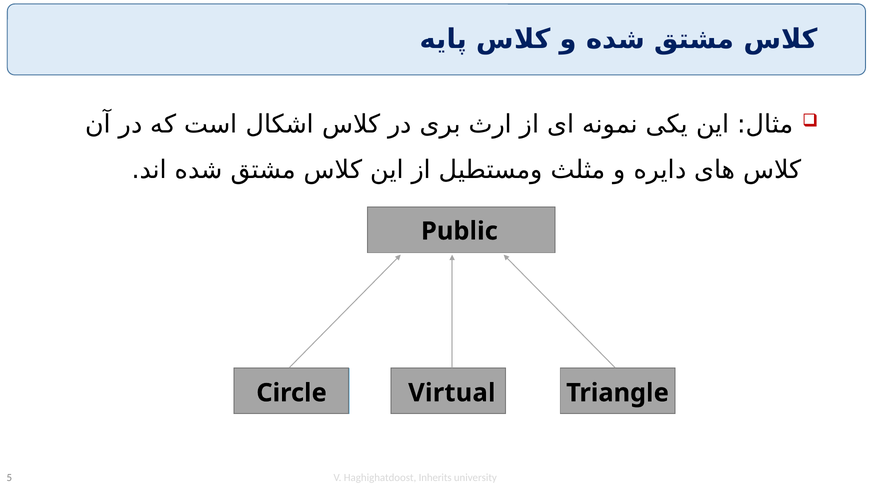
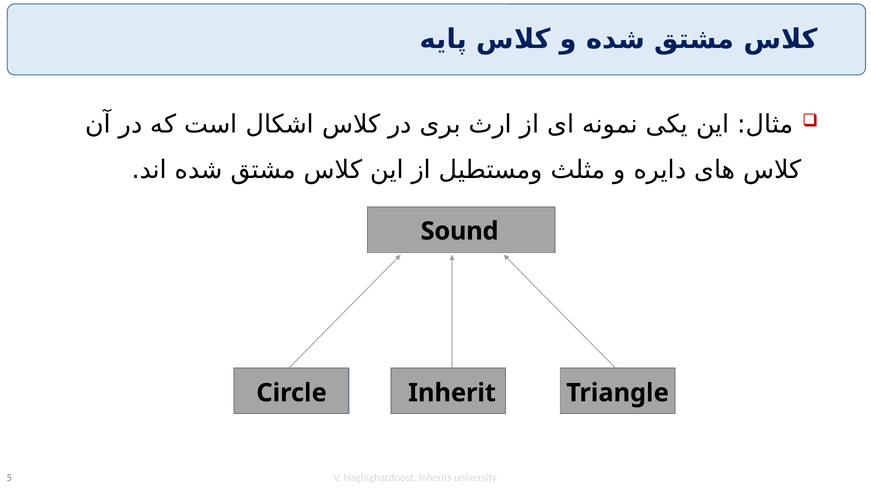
Public: Public -> Sound
Virtual: Virtual -> Inherit
